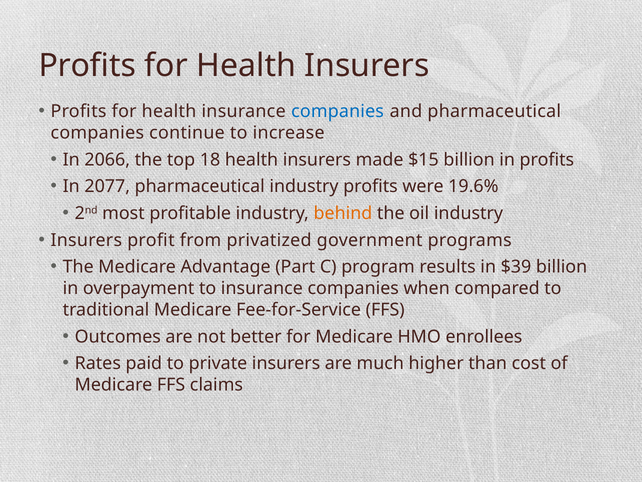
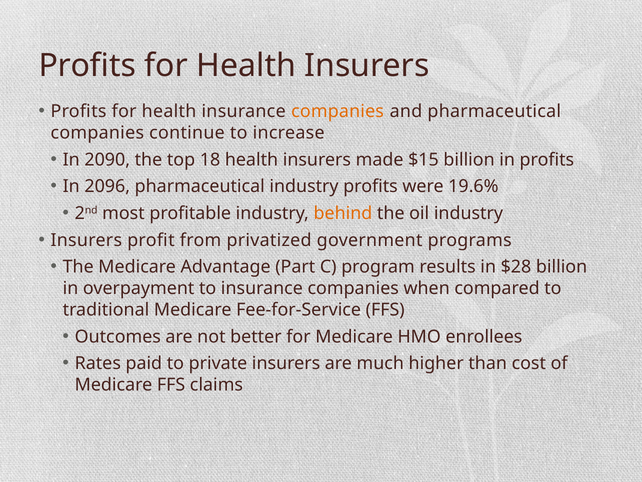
companies at (338, 111) colour: blue -> orange
2066: 2066 -> 2090
2077: 2077 -> 2096
$39: $39 -> $28
